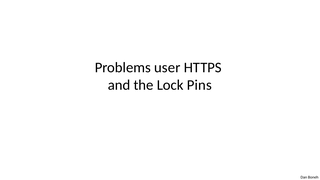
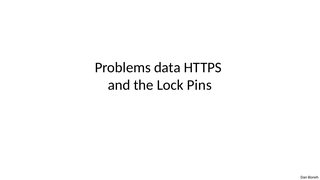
user: user -> data
